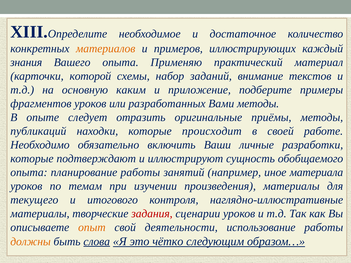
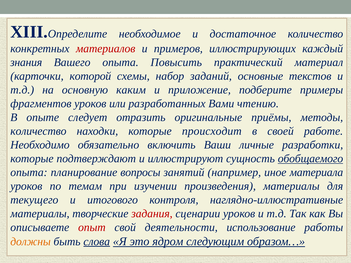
материалов colour: orange -> red
Применяю: Применяю -> Повысить
внимание: внимание -> основные
Вами методы: методы -> чтению
публикаций at (38, 131): публикаций -> количество
обобщаемого underline: none -> present
планирование работы: работы -> вопросы
опыт colour: orange -> red
чётко: чётко -> ядром
